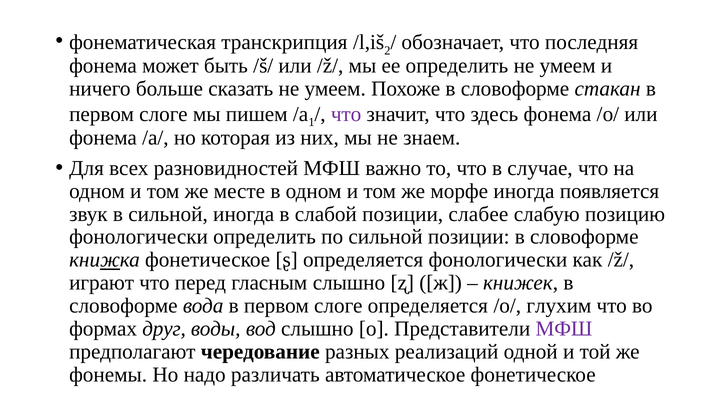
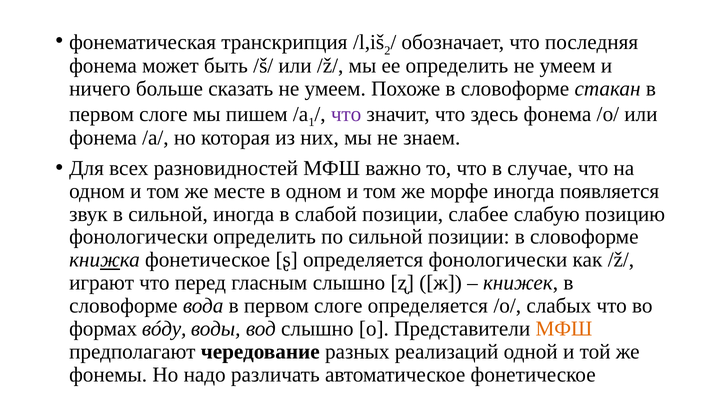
глухим: глухим -> слабых
друг: друг -> вóду
МФШ at (564, 328) colour: purple -> orange
